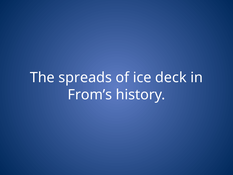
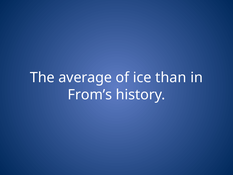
spreads: spreads -> average
deck: deck -> than
